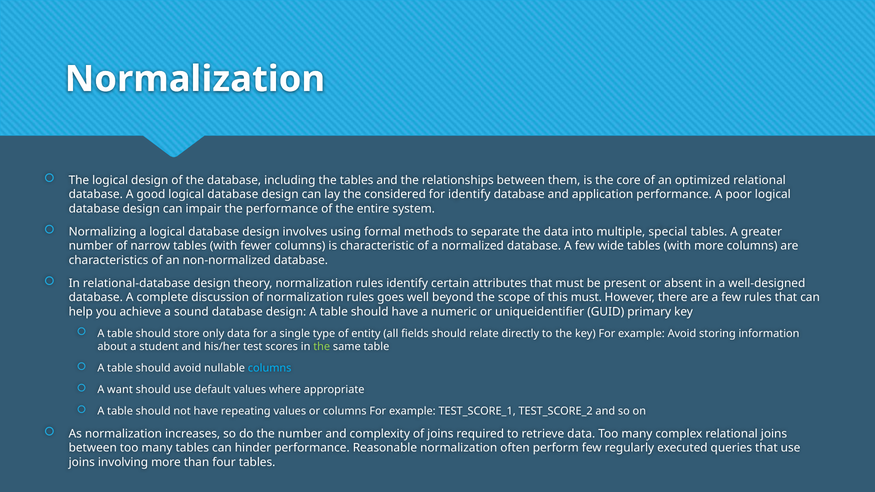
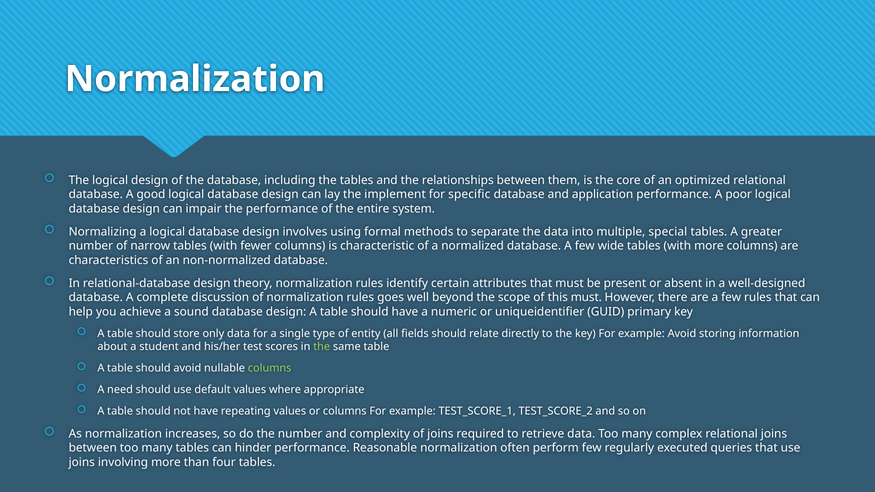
considered: considered -> implement
for identify: identify -> specific
columns at (270, 368) colour: light blue -> light green
want: want -> need
